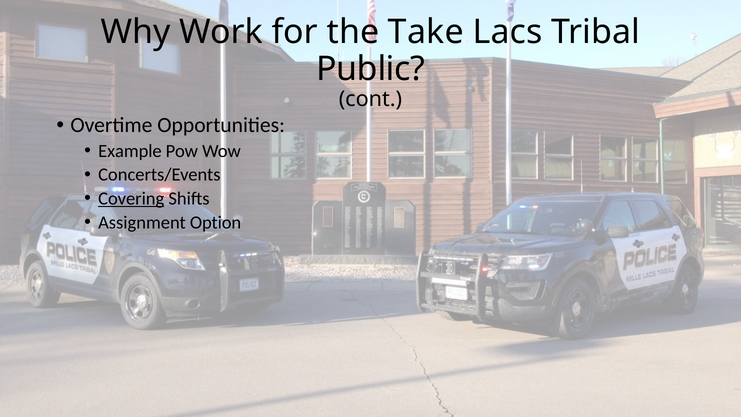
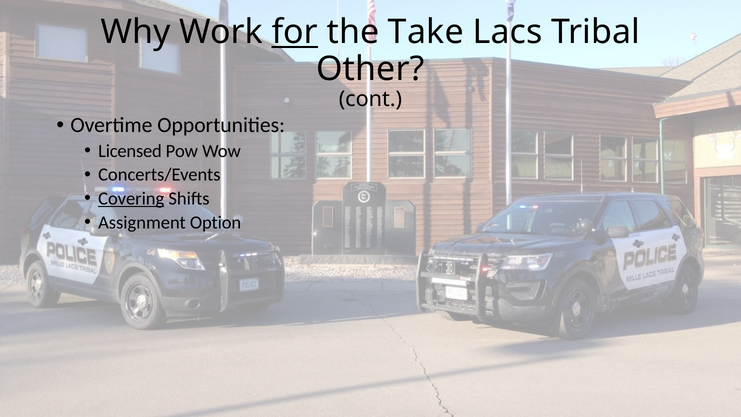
for underline: none -> present
Public: Public -> Other
Example: Example -> Licensed
